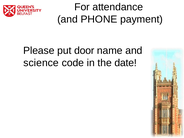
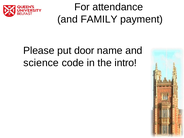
PHONE: PHONE -> FAMILY
date: date -> intro
